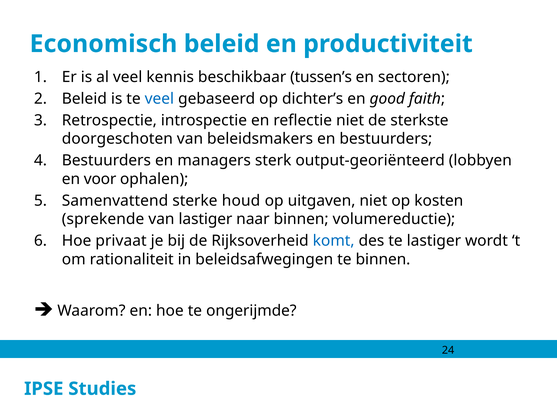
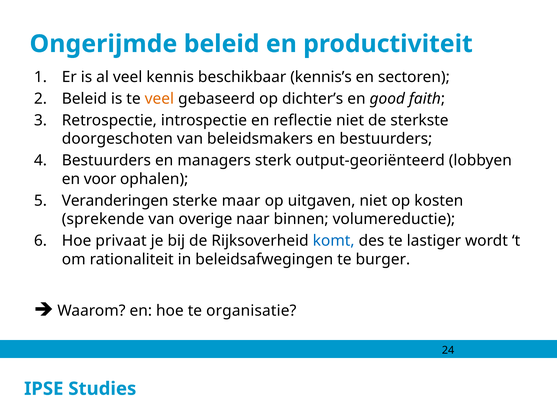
Economisch: Economisch -> Ongerijmde
tussen’s: tussen’s -> kennis’s
veel at (159, 99) colour: blue -> orange
Samenvattend: Samenvattend -> Veranderingen
houd: houd -> maar
van lastiger: lastiger -> overige
te binnen: binnen -> burger
ongerijmde: ongerijmde -> organisatie
